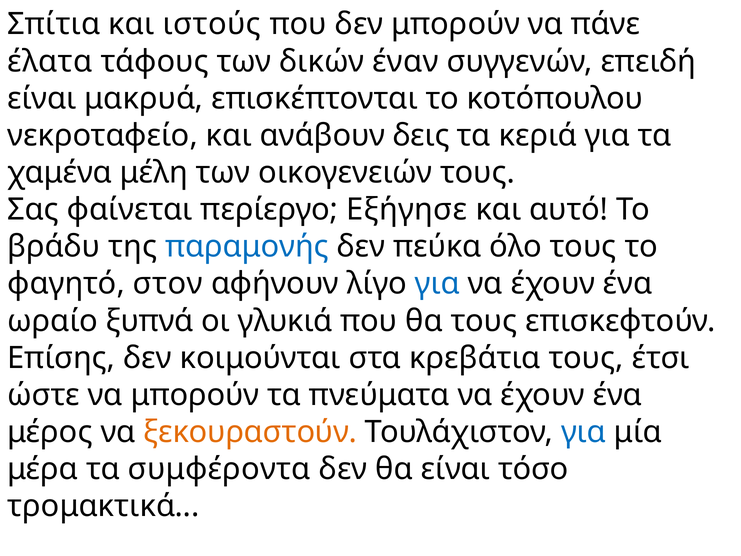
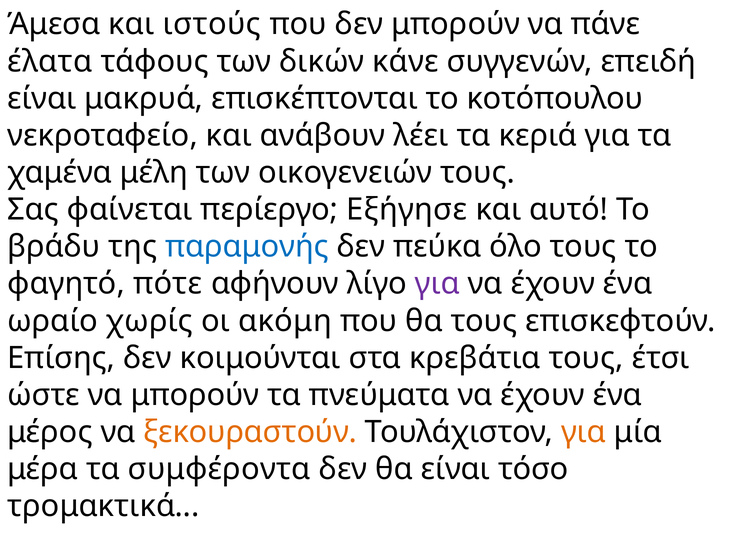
Σπίτια: Σπίτια -> Άμεσα
έναν: έναν -> κάνε
δεις: δεις -> λέει
στον: στον -> πότε
για at (437, 284) colour: blue -> purple
ξυπνά: ξυπνά -> χωρίς
γλυκιά: γλυκιά -> ακόμη
για at (584, 432) colour: blue -> orange
